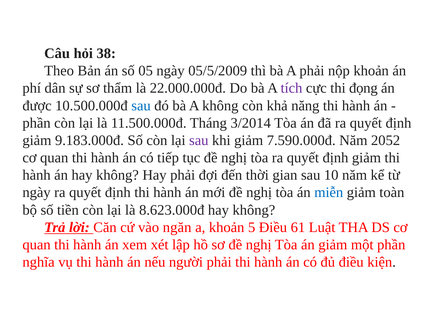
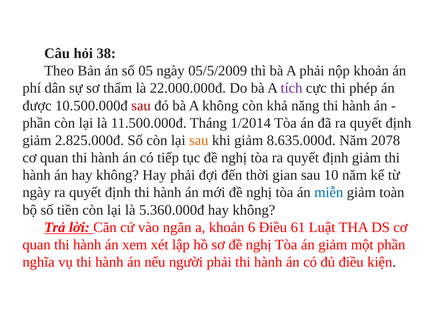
đọng: đọng -> phép
sau at (141, 106) colour: blue -> red
3/2014: 3/2014 -> 1/2014
9.183.000đ: 9.183.000đ -> 2.825.000đ
sau at (199, 140) colour: purple -> orange
7.590.000đ: 7.590.000đ -> 8.635.000đ
2052: 2052 -> 2078
8.623.000đ: 8.623.000đ -> 5.360.000đ
5: 5 -> 6
